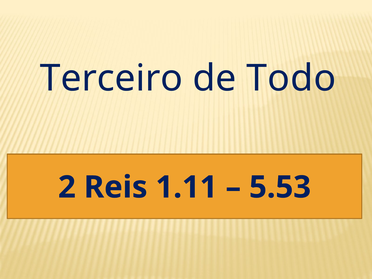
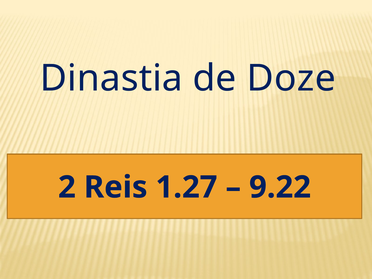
Terceiro: Terceiro -> Dinastia
Todo: Todo -> Doze
1.11: 1.11 -> 1.27
5.53: 5.53 -> 9.22
